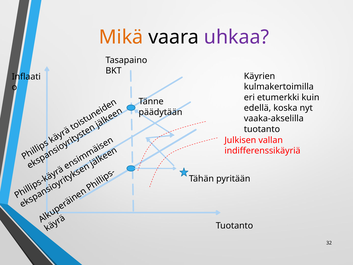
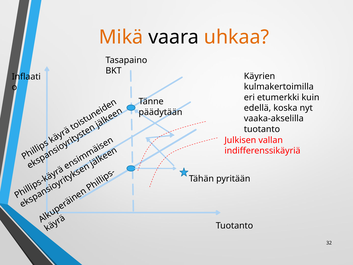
uhkaa colour: purple -> orange
